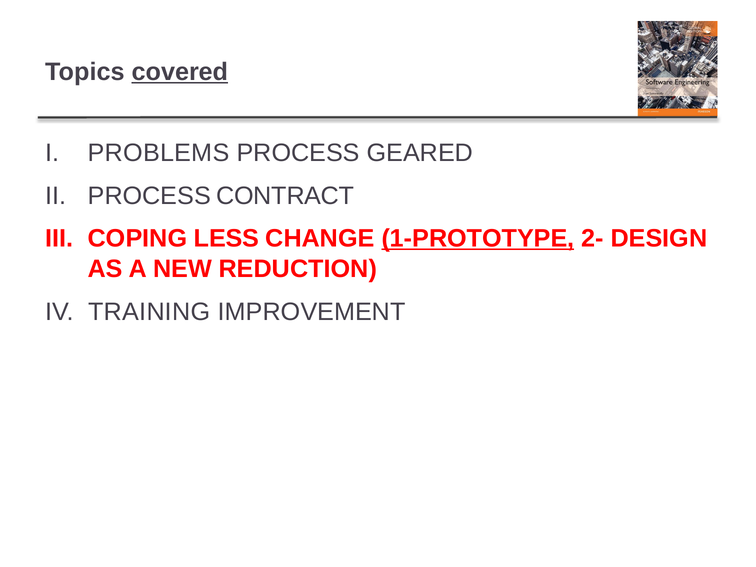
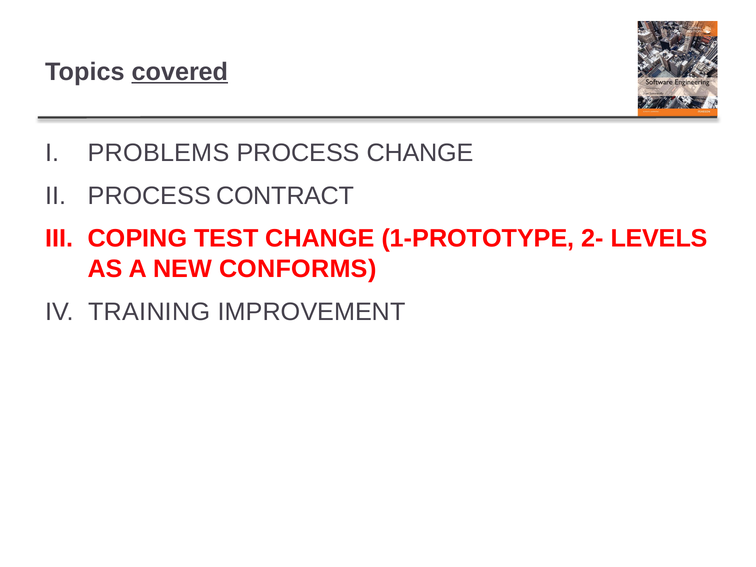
PROCESS GEARED: GEARED -> CHANGE
LESS: LESS -> TEST
1-PROTOTYPE underline: present -> none
DESIGN: DESIGN -> LEVELS
REDUCTION: REDUCTION -> CONFORMS
